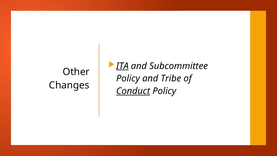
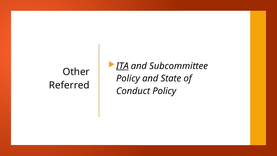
Tribe: Tribe -> State
Changes: Changes -> Referred
Conduct underline: present -> none
